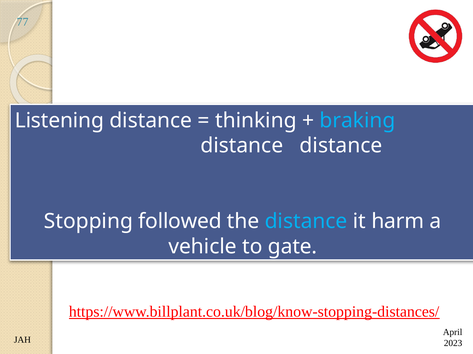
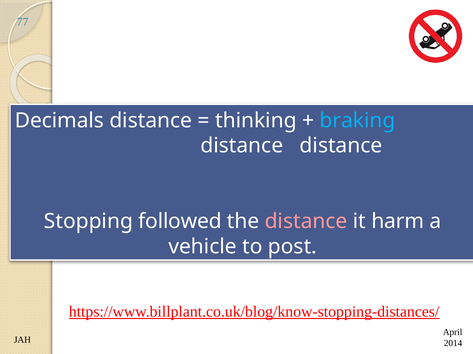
Listening: Listening -> Decimals
distance at (306, 222) colour: light blue -> pink
gate: gate -> post
2023: 2023 -> 2014
